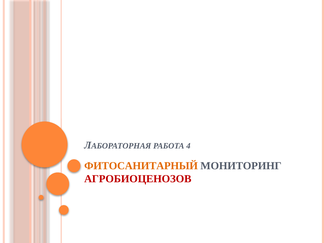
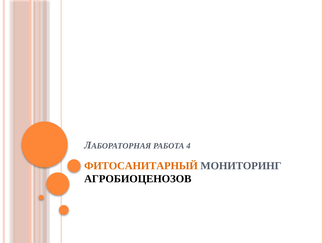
АГРОБИОЦЕНОЗОВ colour: red -> black
